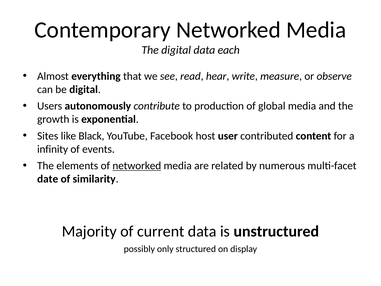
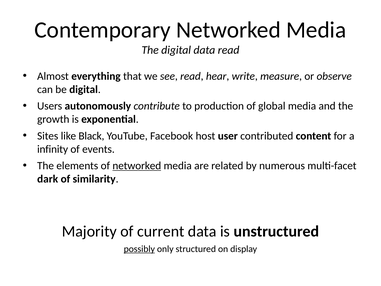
data each: each -> read
date: date -> dark
possibly underline: none -> present
